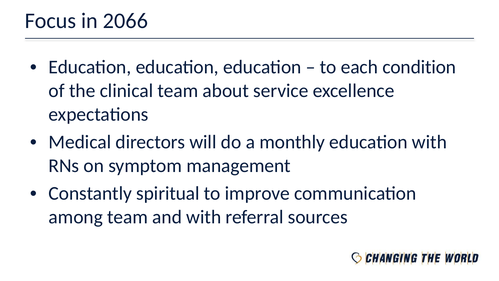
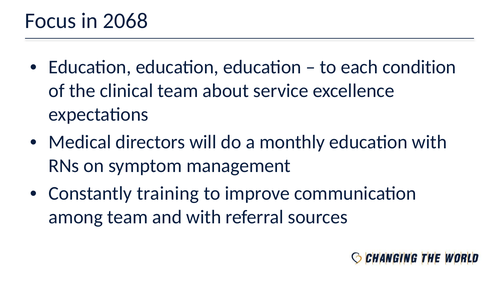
2066: 2066 -> 2068
spiritual: spiritual -> training
